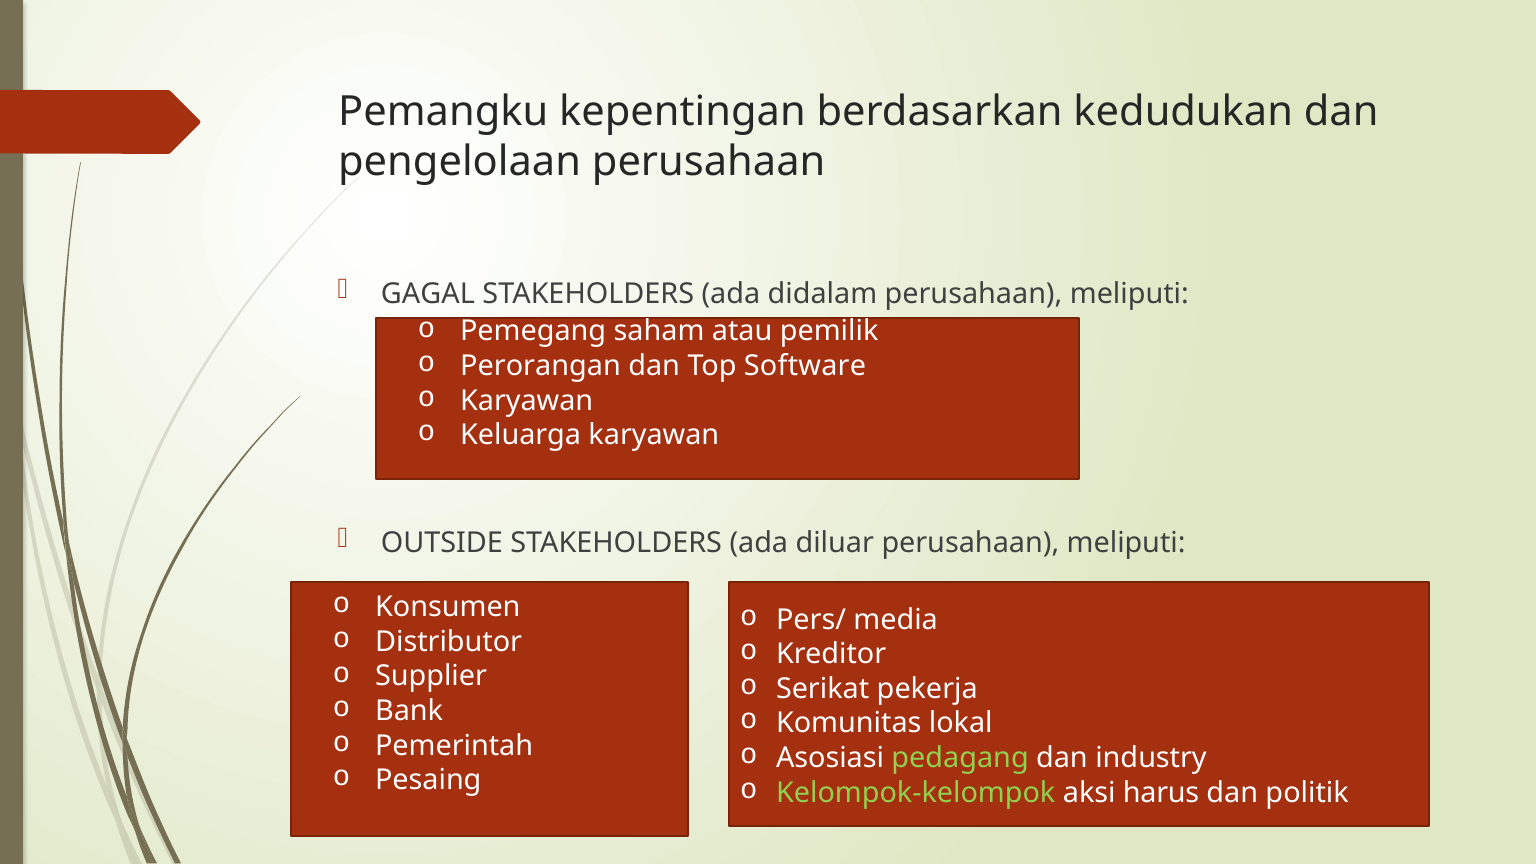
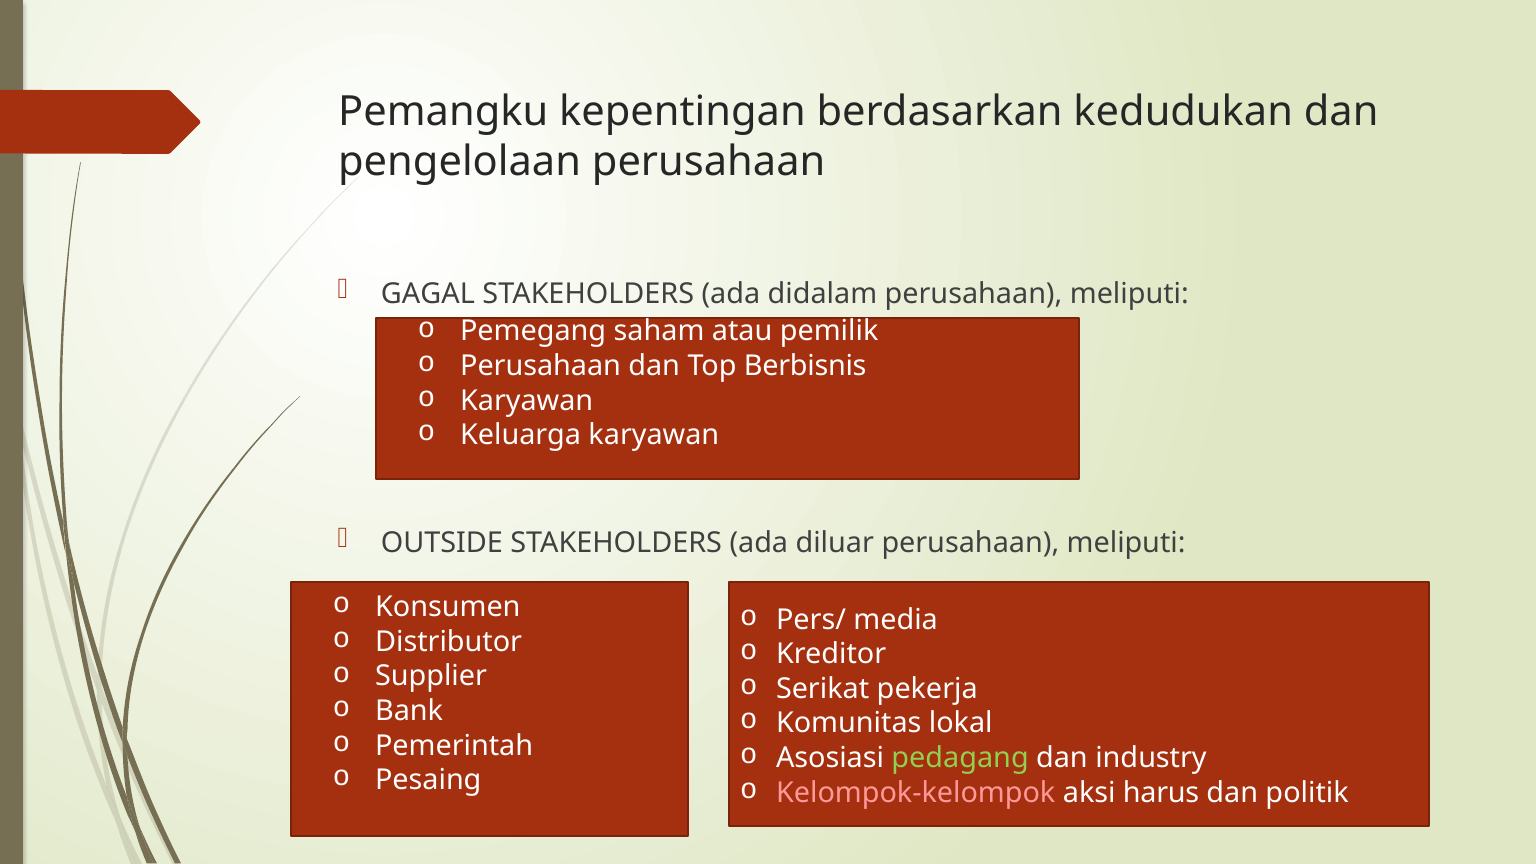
Perorangan at (541, 366): Perorangan -> Perusahaan
Software: Software -> Berbisnis
Kelompok-kelompok colour: light green -> pink
